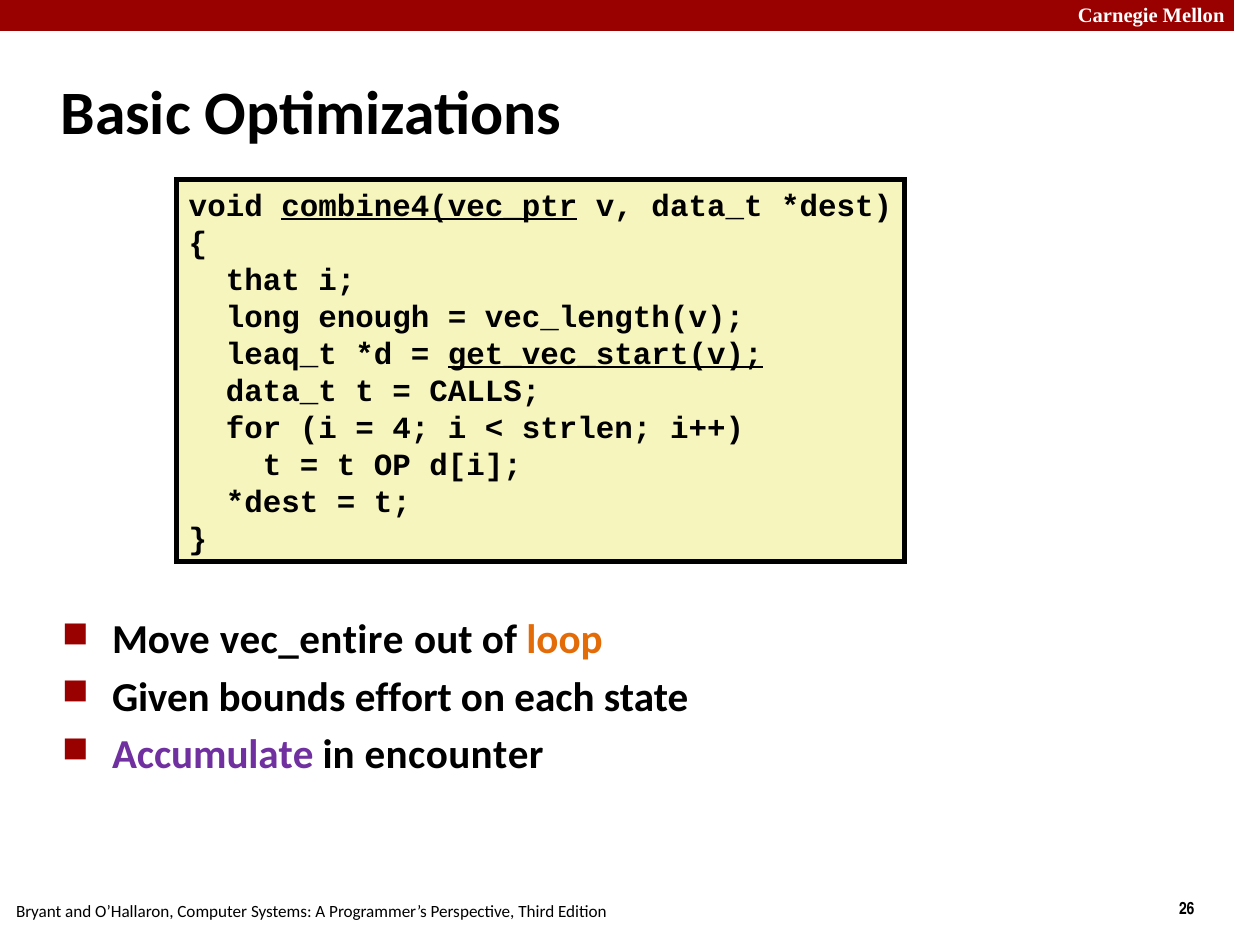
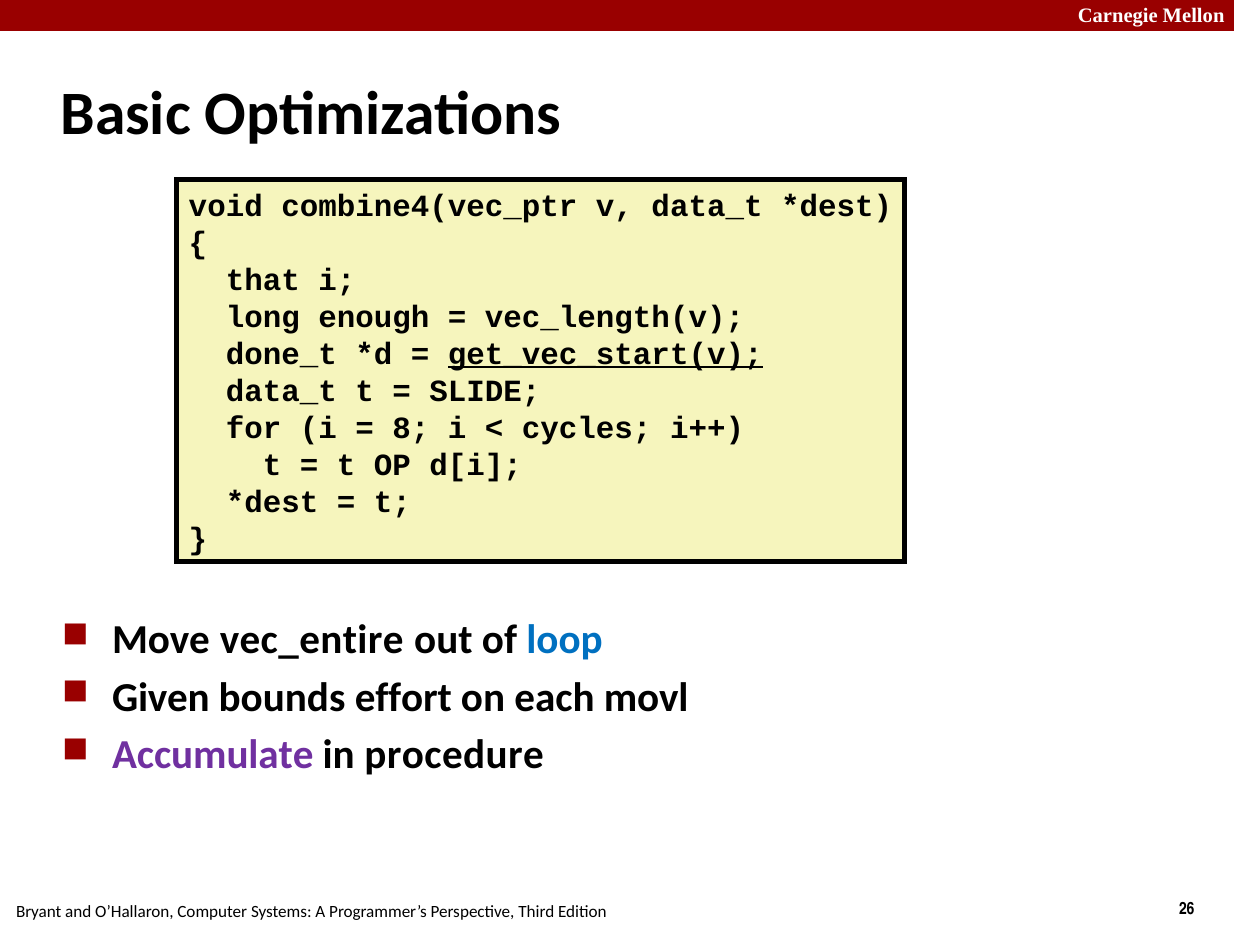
combine4(vec_ptr underline: present -> none
leaq_t: leaq_t -> done_t
CALLS: CALLS -> SLIDE
4: 4 -> 8
strlen: strlen -> cycles
loop colour: orange -> blue
state: state -> movl
encounter: encounter -> procedure
